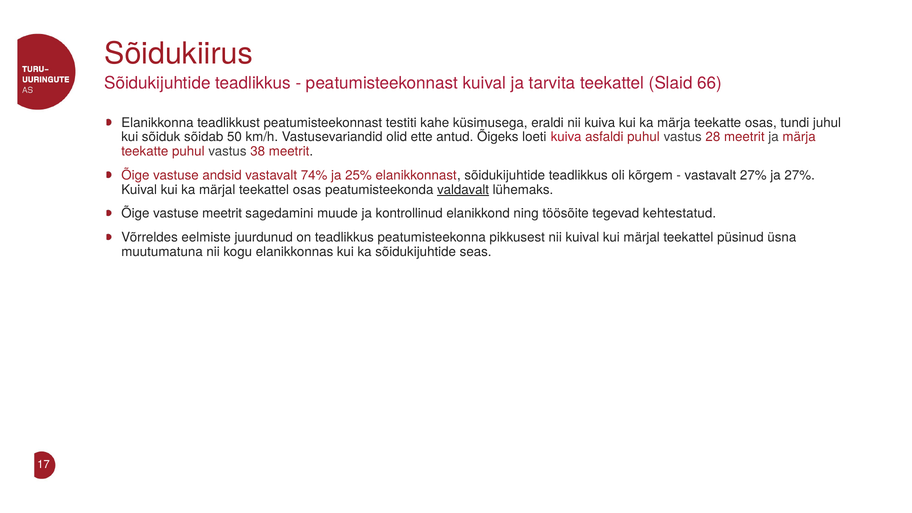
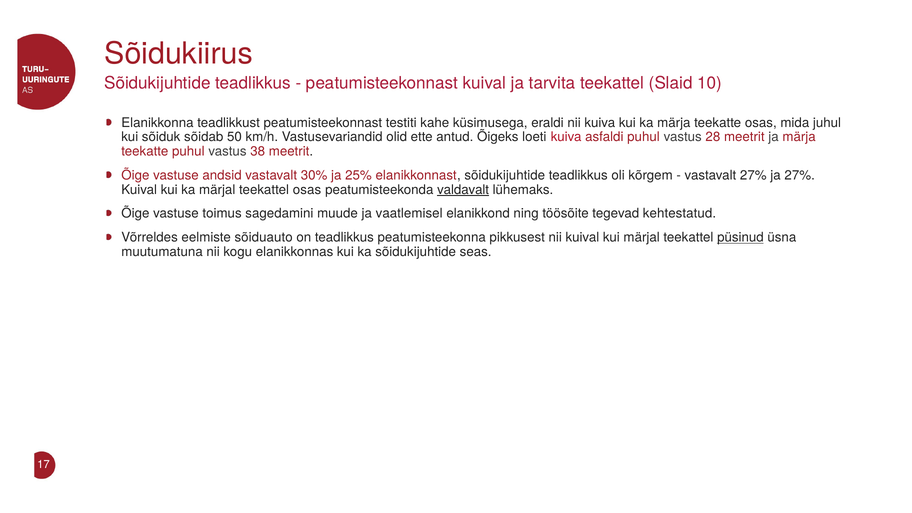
66: 66 -> 10
tundi: tundi -> mida
74%: 74% -> 30%
vastuse meetrit: meetrit -> toimus
kontrollinud: kontrollinud -> vaatlemisel
juurdunud: juurdunud -> sõiduauto
püsinud underline: none -> present
